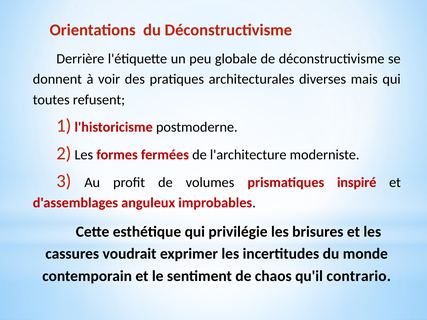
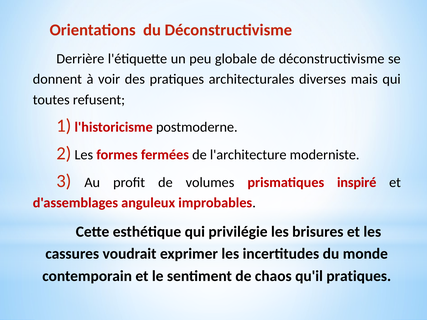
qu'il contrario: contrario -> pratiques
